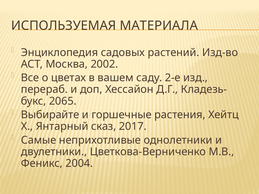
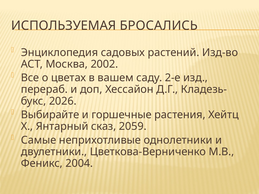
МАТЕРИАЛА: МАТЕРИАЛА -> БРОСАЛИСЬ
2065: 2065 -> 2026
2017: 2017 -> 2059
